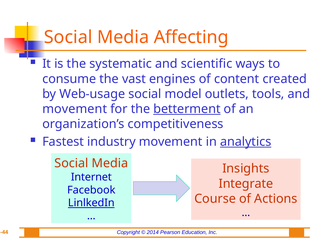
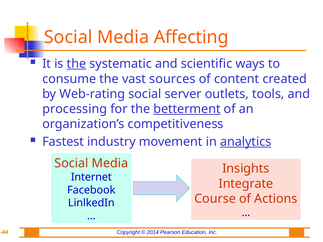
the at (76, 64) underline: none -> present
engines: engines -> sources
Web-usage: Web-usage -> Web-rating
model: model -> server
movement at (75, 109): movement -> processing
LinlkedIn underline: present -> none
